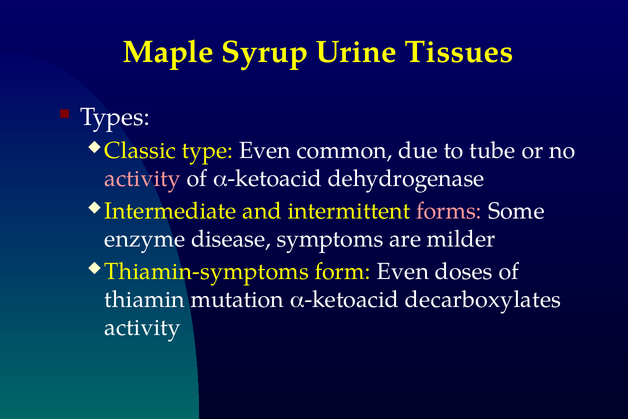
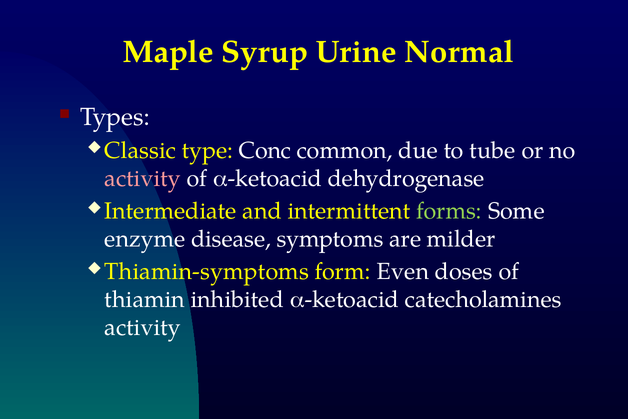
Tissues: Tissues -> Normal
type Even: Even -> Conc
forms colour: pink -> light green
mutation: mutation -> inhibited
decarboxylates: decarboxylates -> catecholamines
